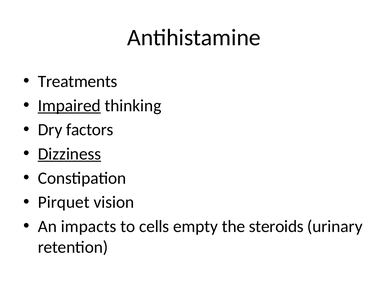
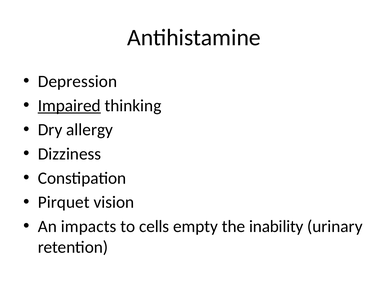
Treatments: Treatments -> Depression
factors: factors -> allergy
Dizziness underline: present -> none
steroids: steroids -> inability
